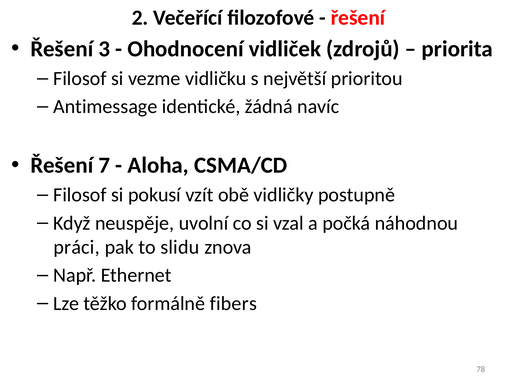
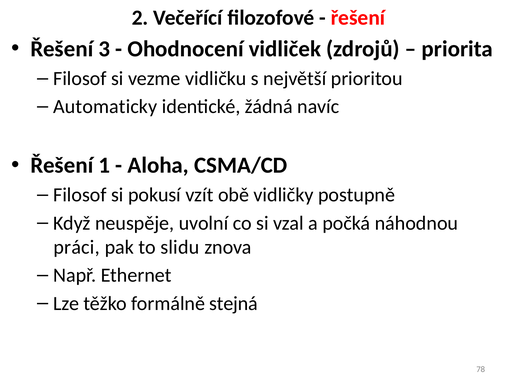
Antimessage: Antimessage -> Automaticky
7: 7 -> 1
fibers: fibers -> stejná
